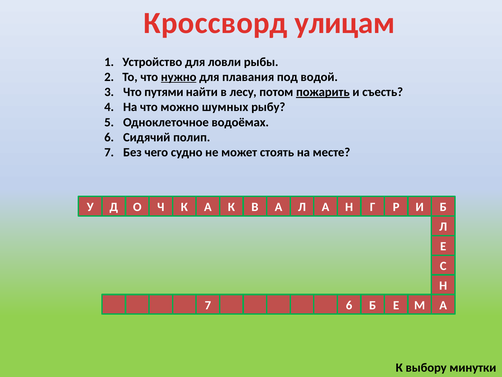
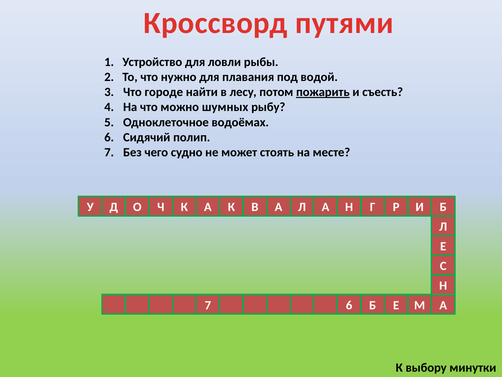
улицам: улицам -> путями
нужно underline: present -> none
путями: путями -> городе
